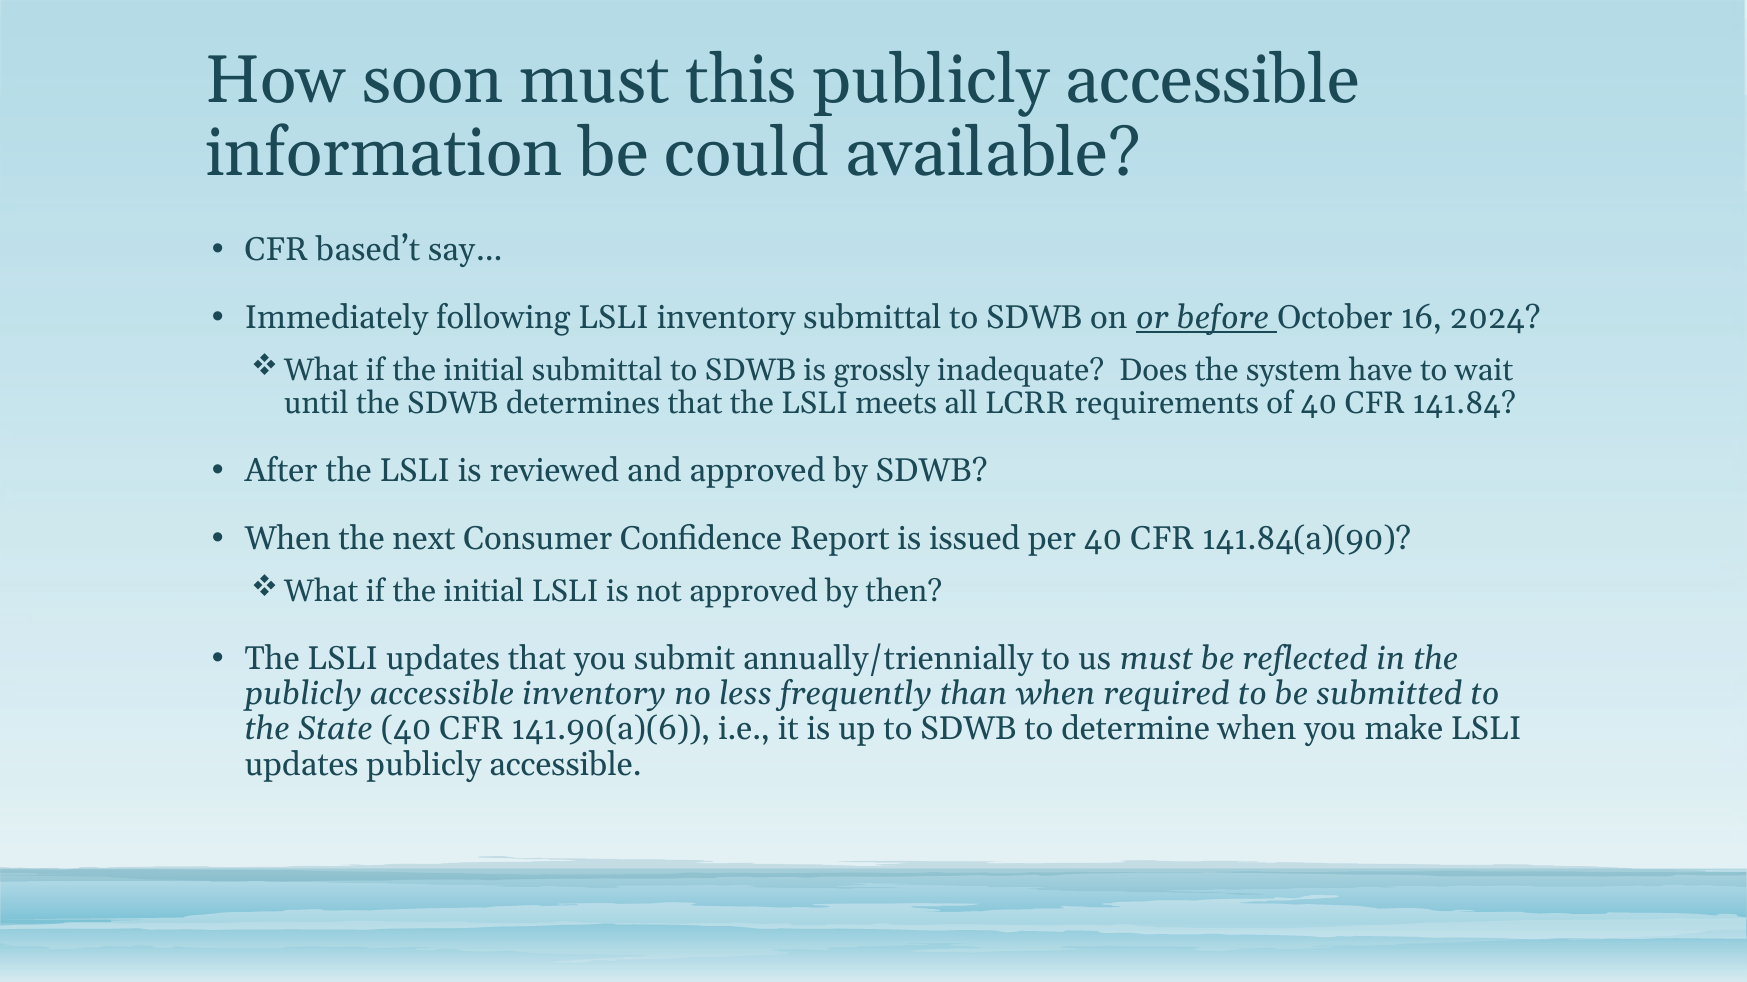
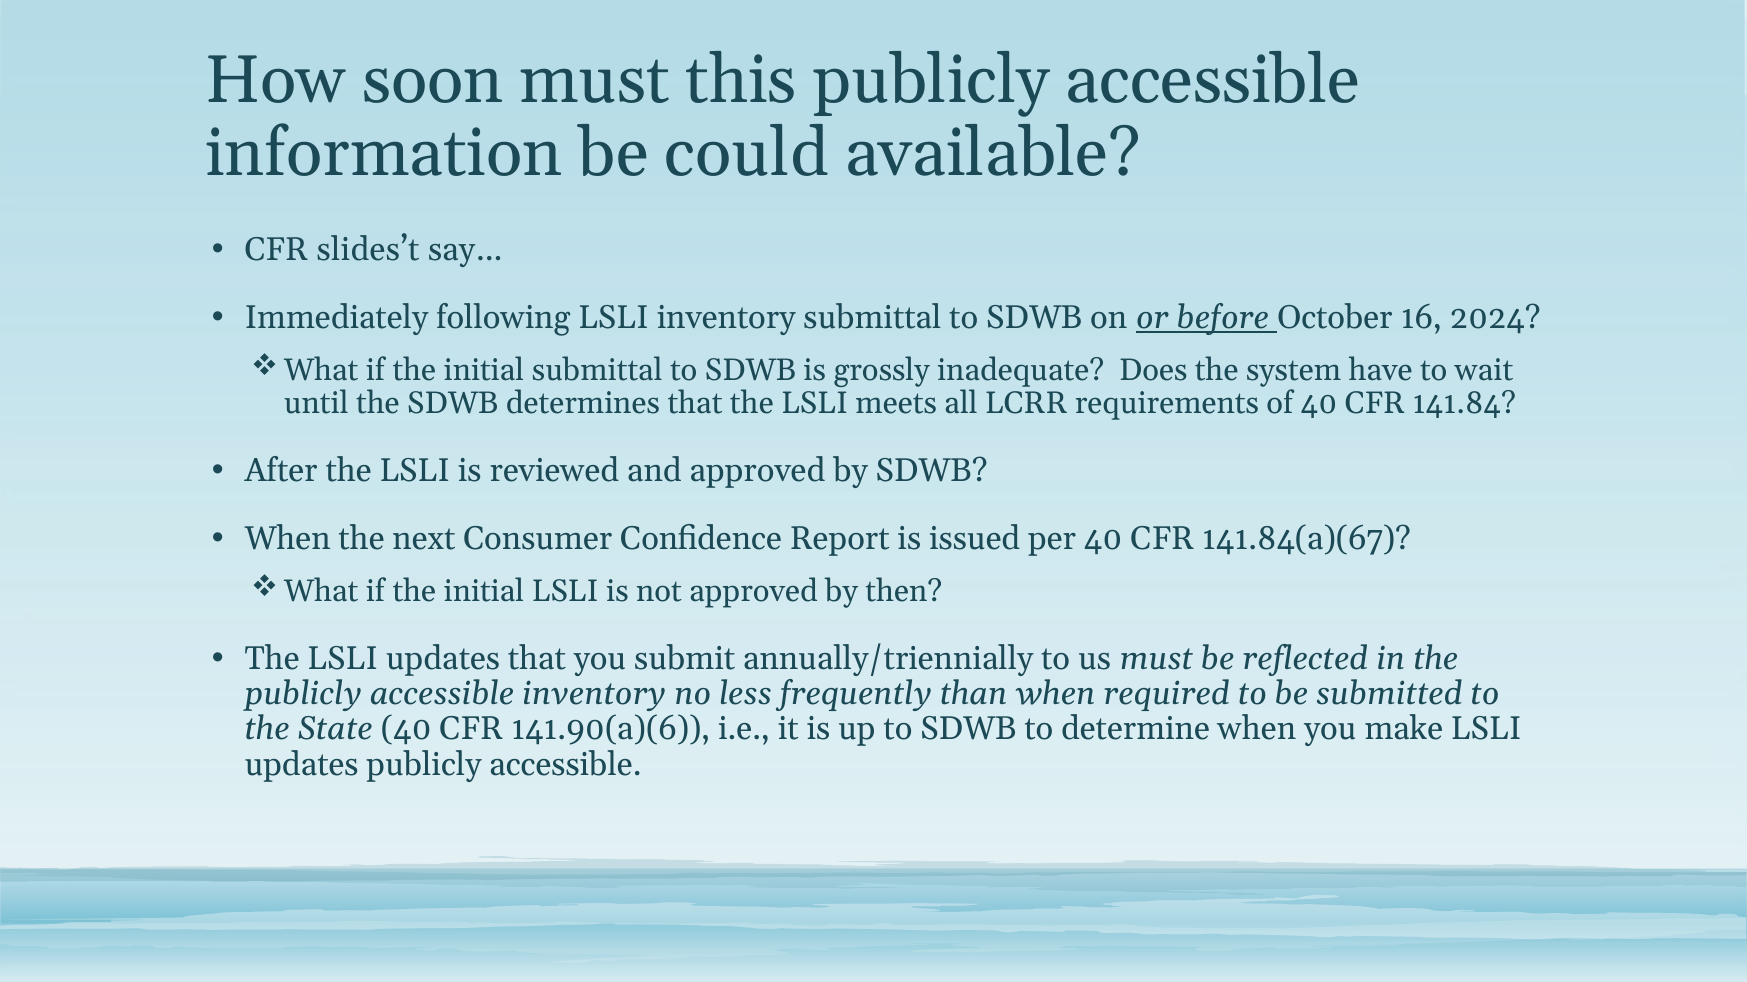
based’t: based’t -> slides’t
141.84(a)(90: 141.84(a)(90 -> 141.84(a)(67
